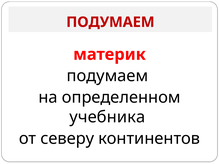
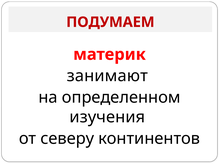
подумаем at (107, 76): подумаем -> занимают
учебника: учебника -> изучения
